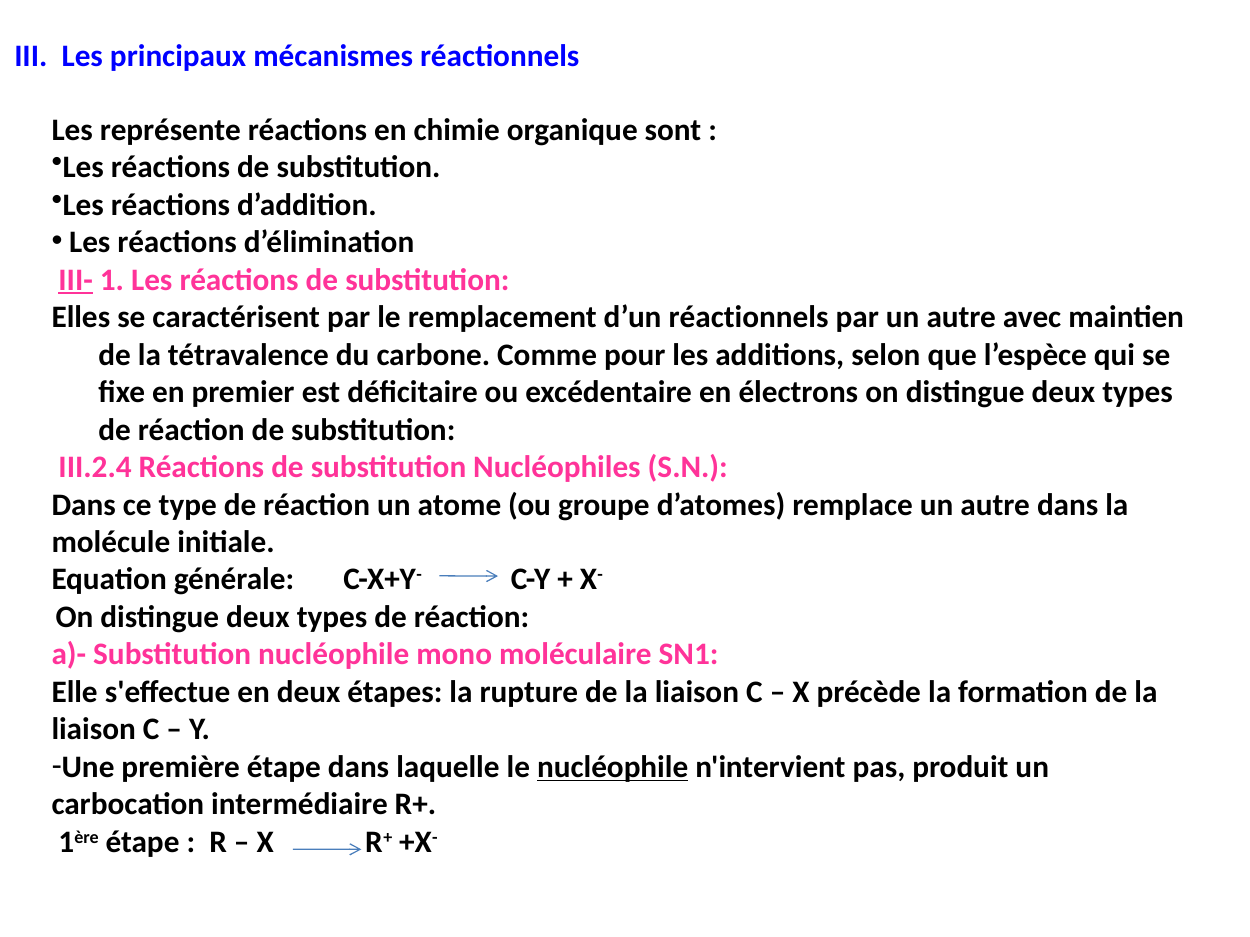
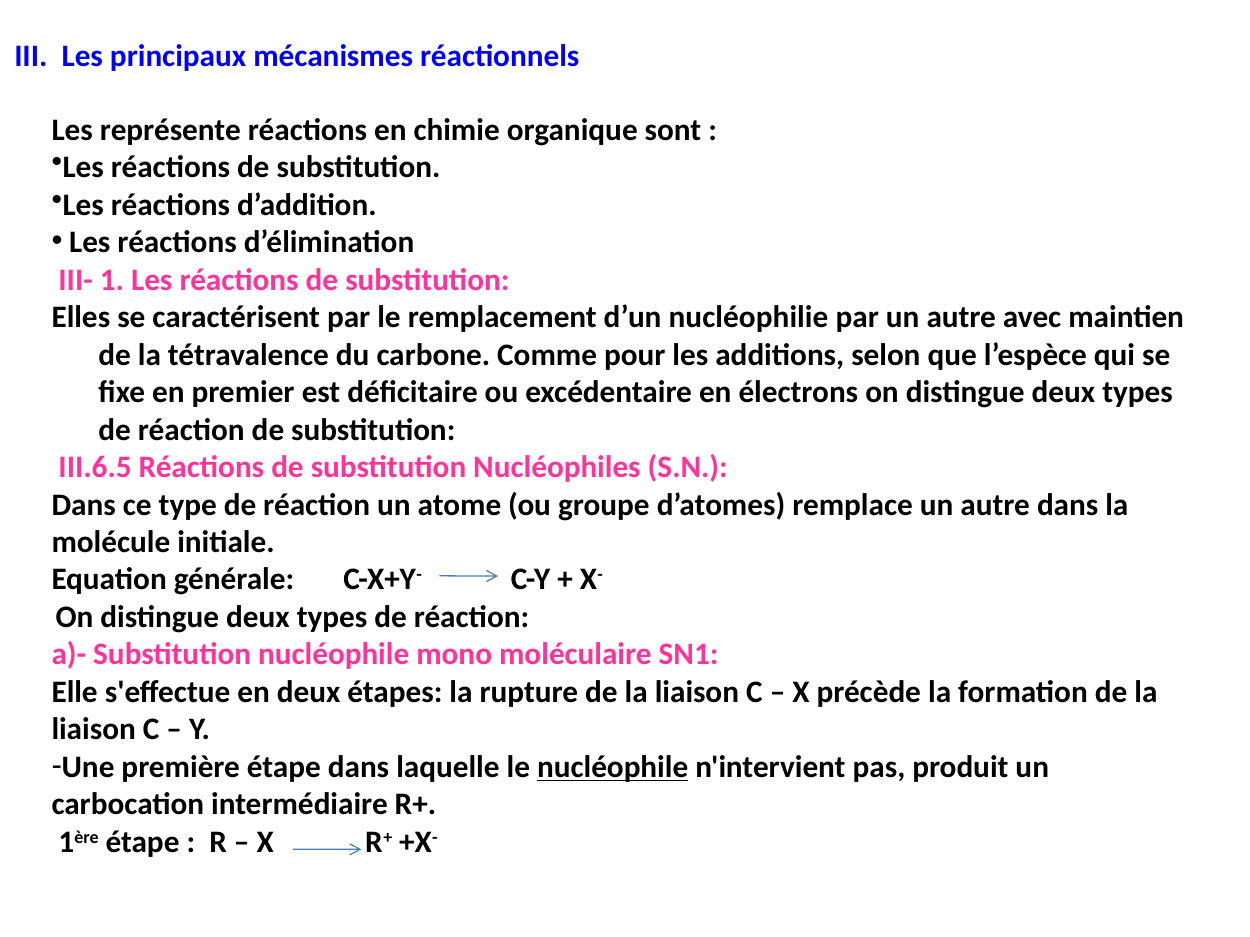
III- underline: present -> none
d’un réactionnels: réactionnels -> nucléophilie
III.2.4: III.2.4 -> III.6.5
